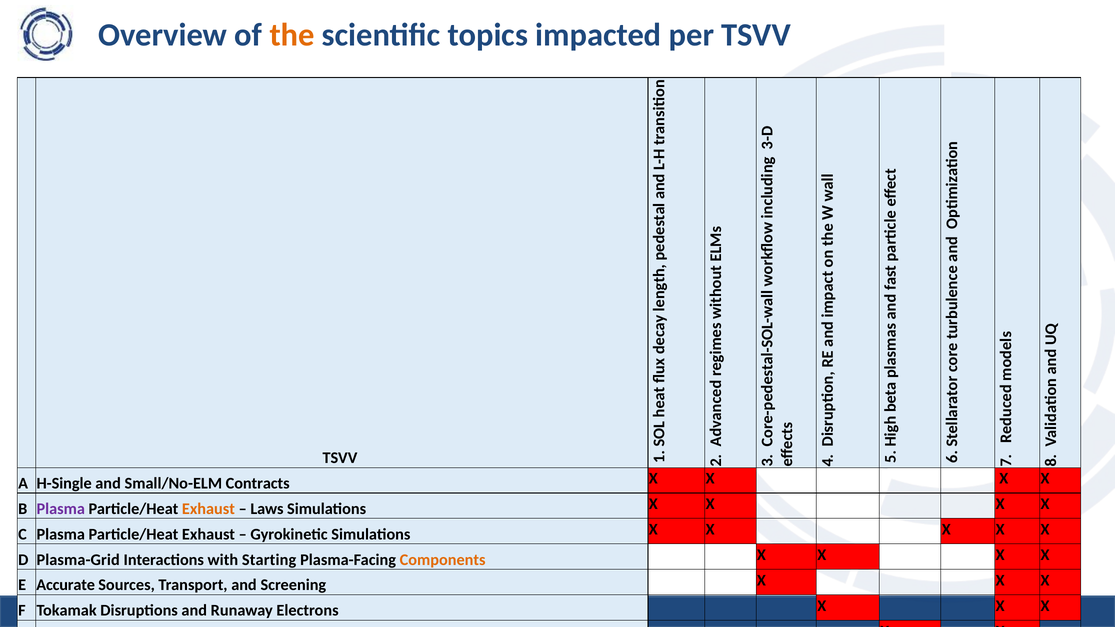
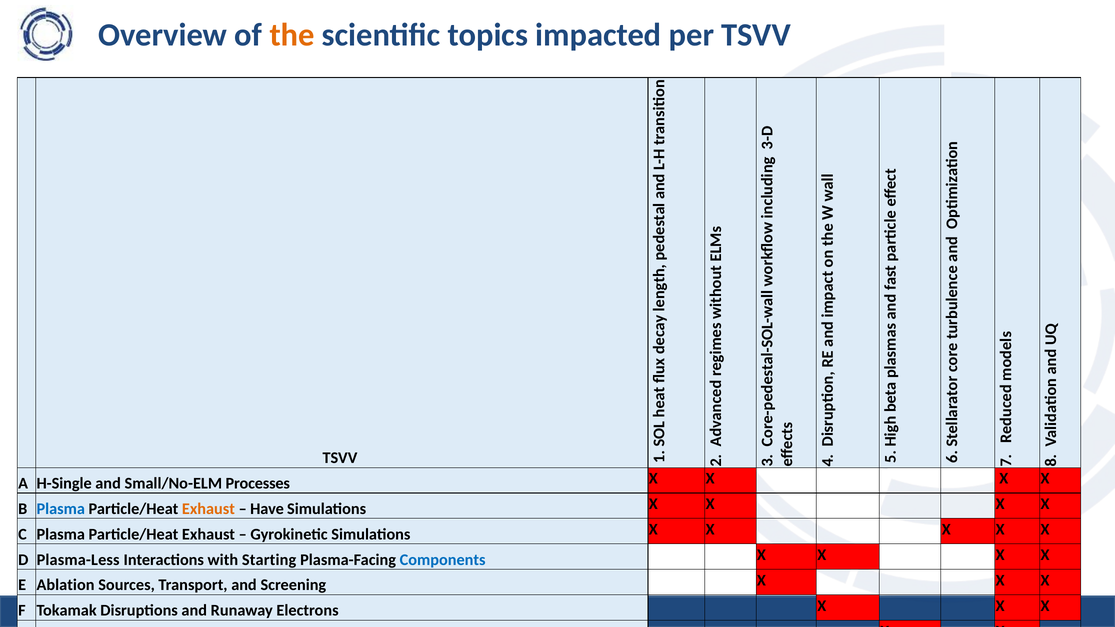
Contracts: Contracts -> Processes
Plasma at (61, 509) colour: purple -> blue
Laws: Laws -> Have
Plasma-Grid: Plasma-Grid -> Plasma-Less
Components colour: orange -> blue
Accurate: Accurate -> Ablation
